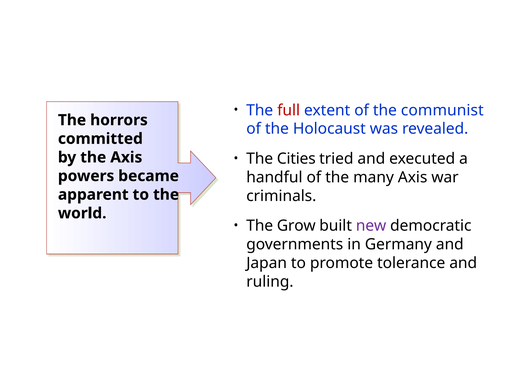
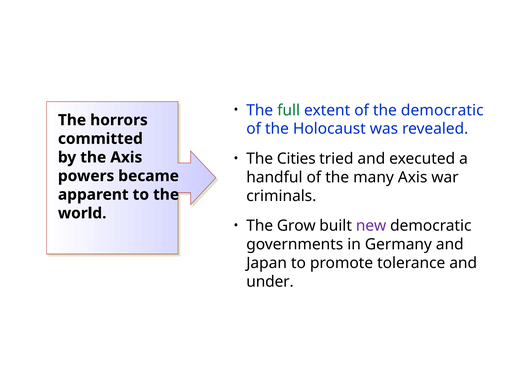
full colour: red -> green
the communist: communist -> democratic
ruling: ruling -> under
